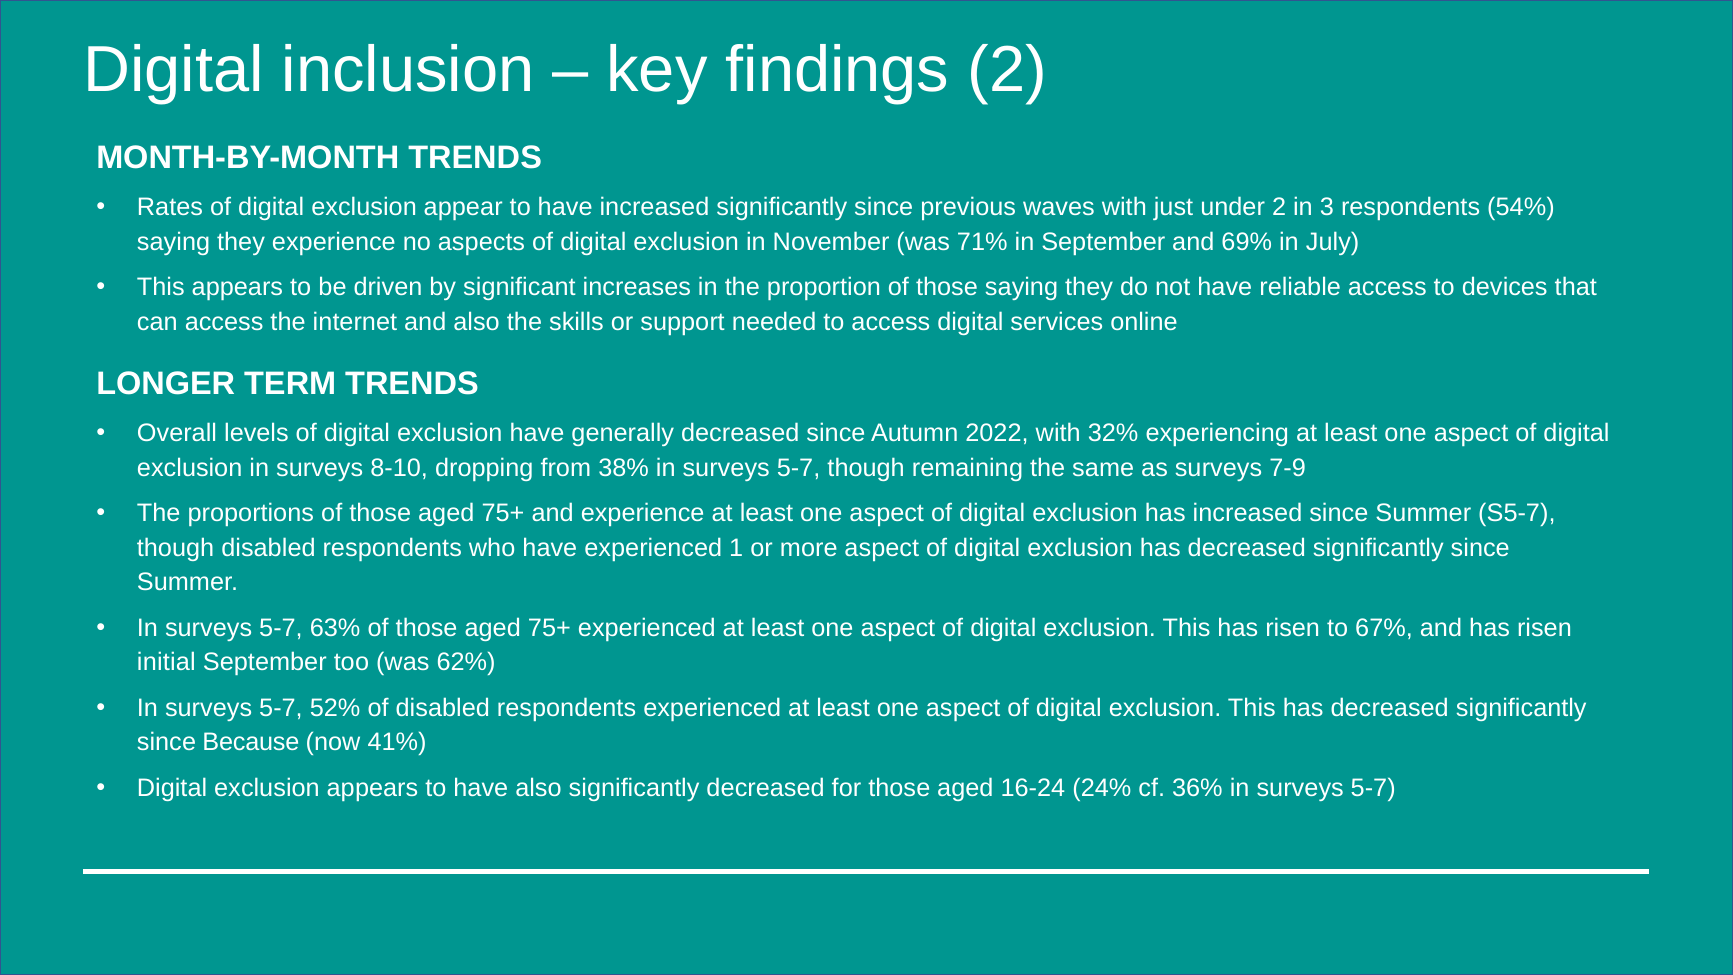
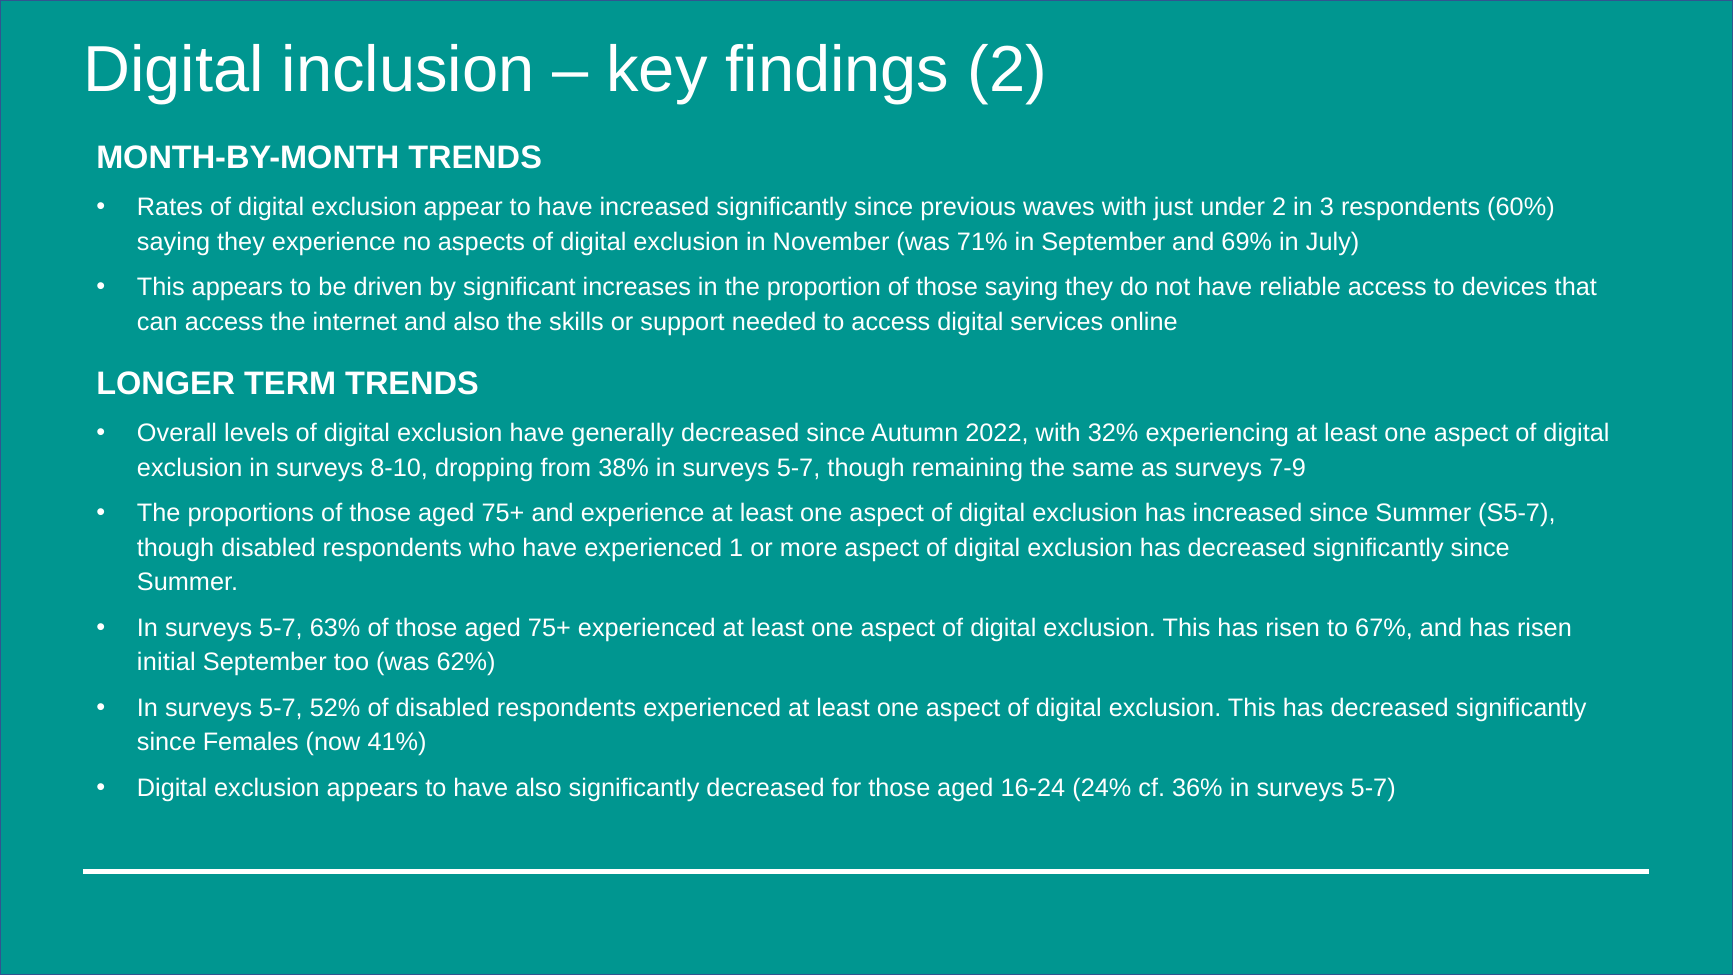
54%: 54% -> 60%
Because: Because -> Females
